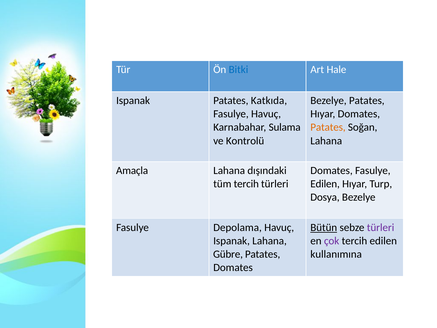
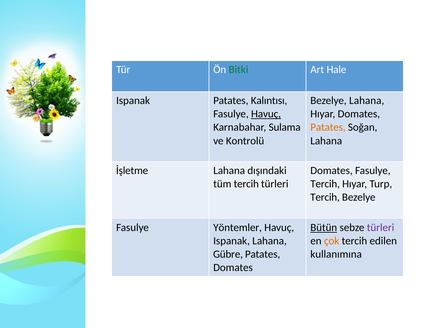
Bitki colour: blue -> green
Katkıda: Katkıda -> Kalıntısı
Bezelye Patates: Patates -> Lahana
Havuç at (266, 114) underline: none -> present
Amaçla: Amaçla -> İşletme
Edilen at (325, 184): Edilen -> Tercih
Dosya at (325, 197): Dosya -> Tercih
Depolama: Depolama -> Yöntemler
çok colour: purple -> orange
